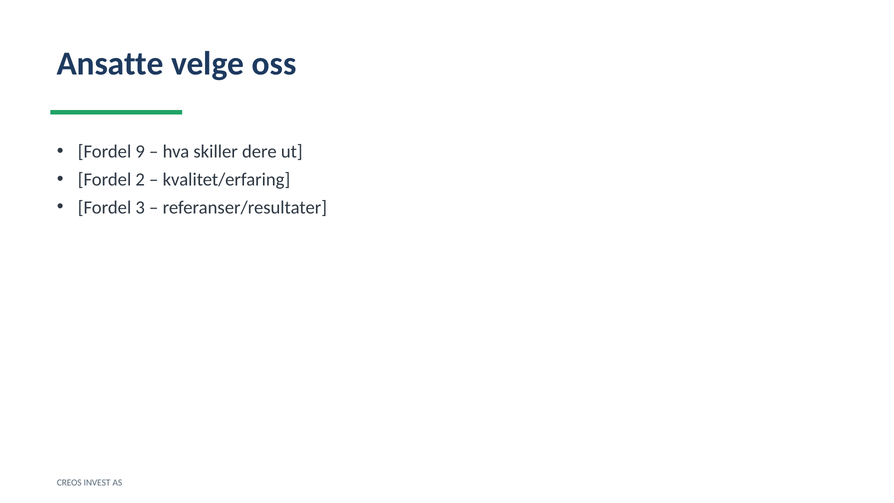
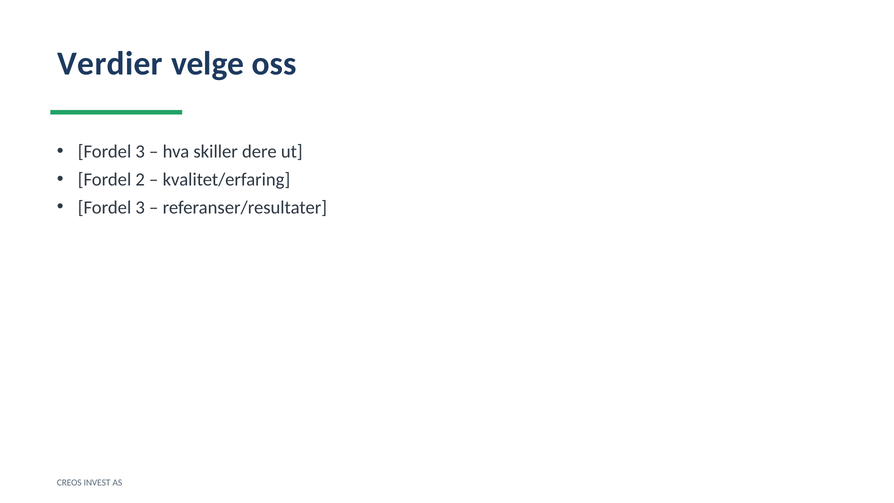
Ansatte: Ansatte -> Verdier
9 at (140, 151): 9 -> 3
